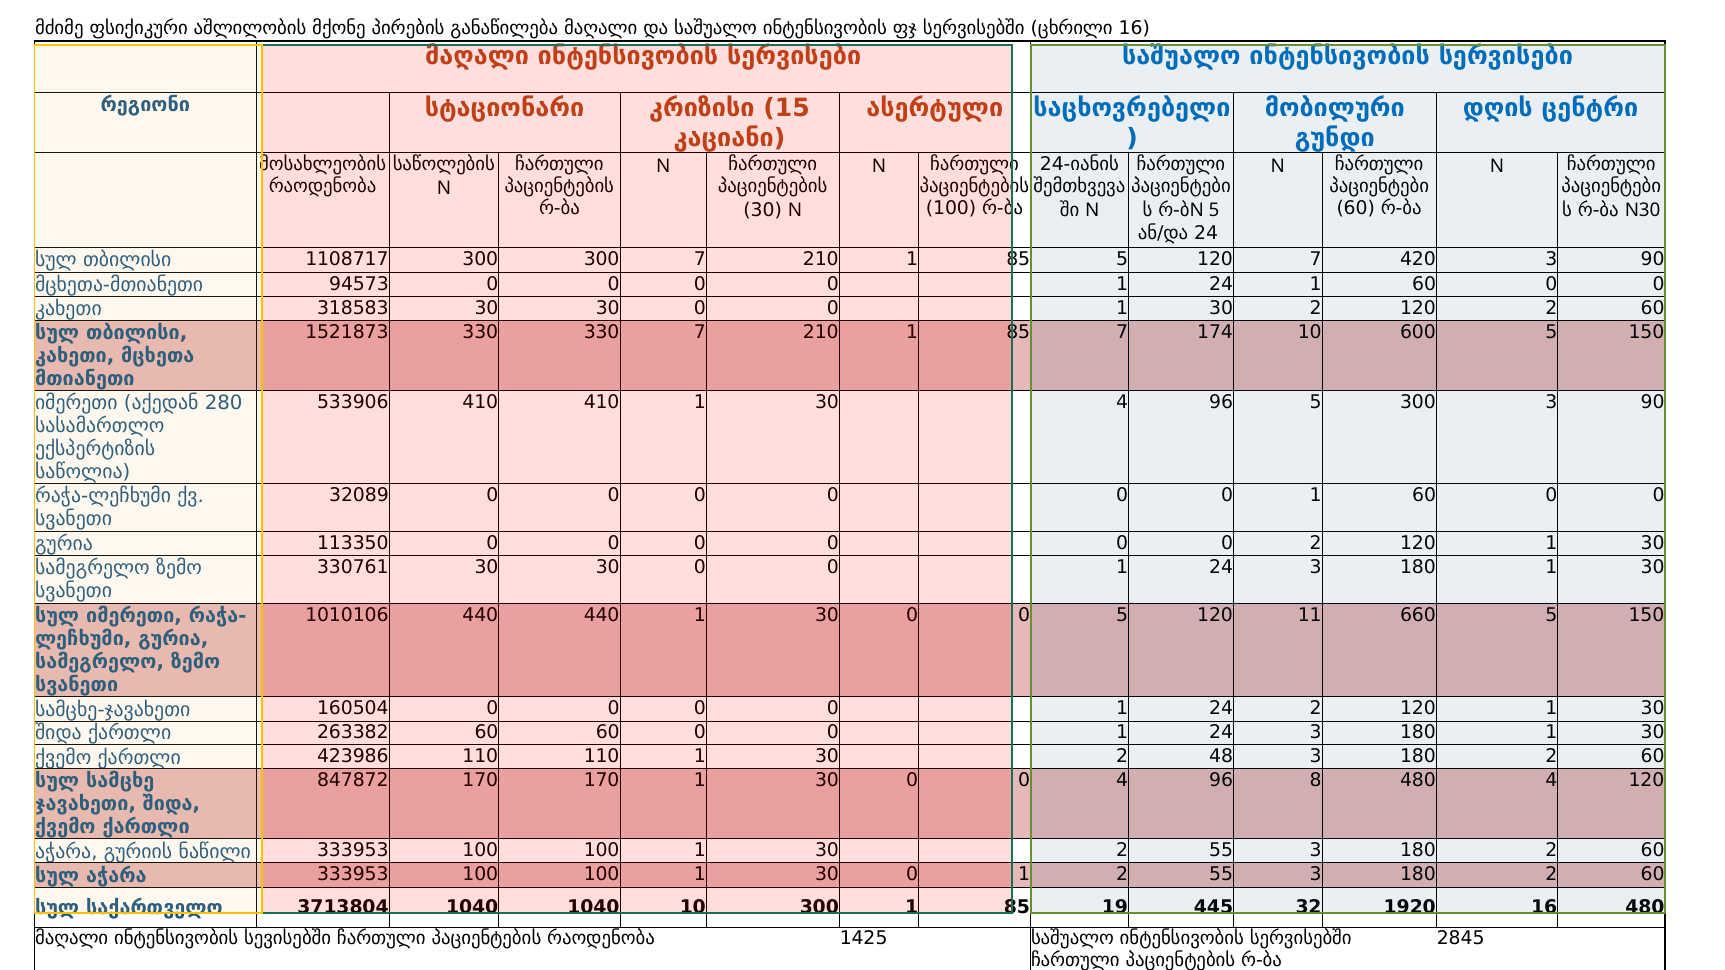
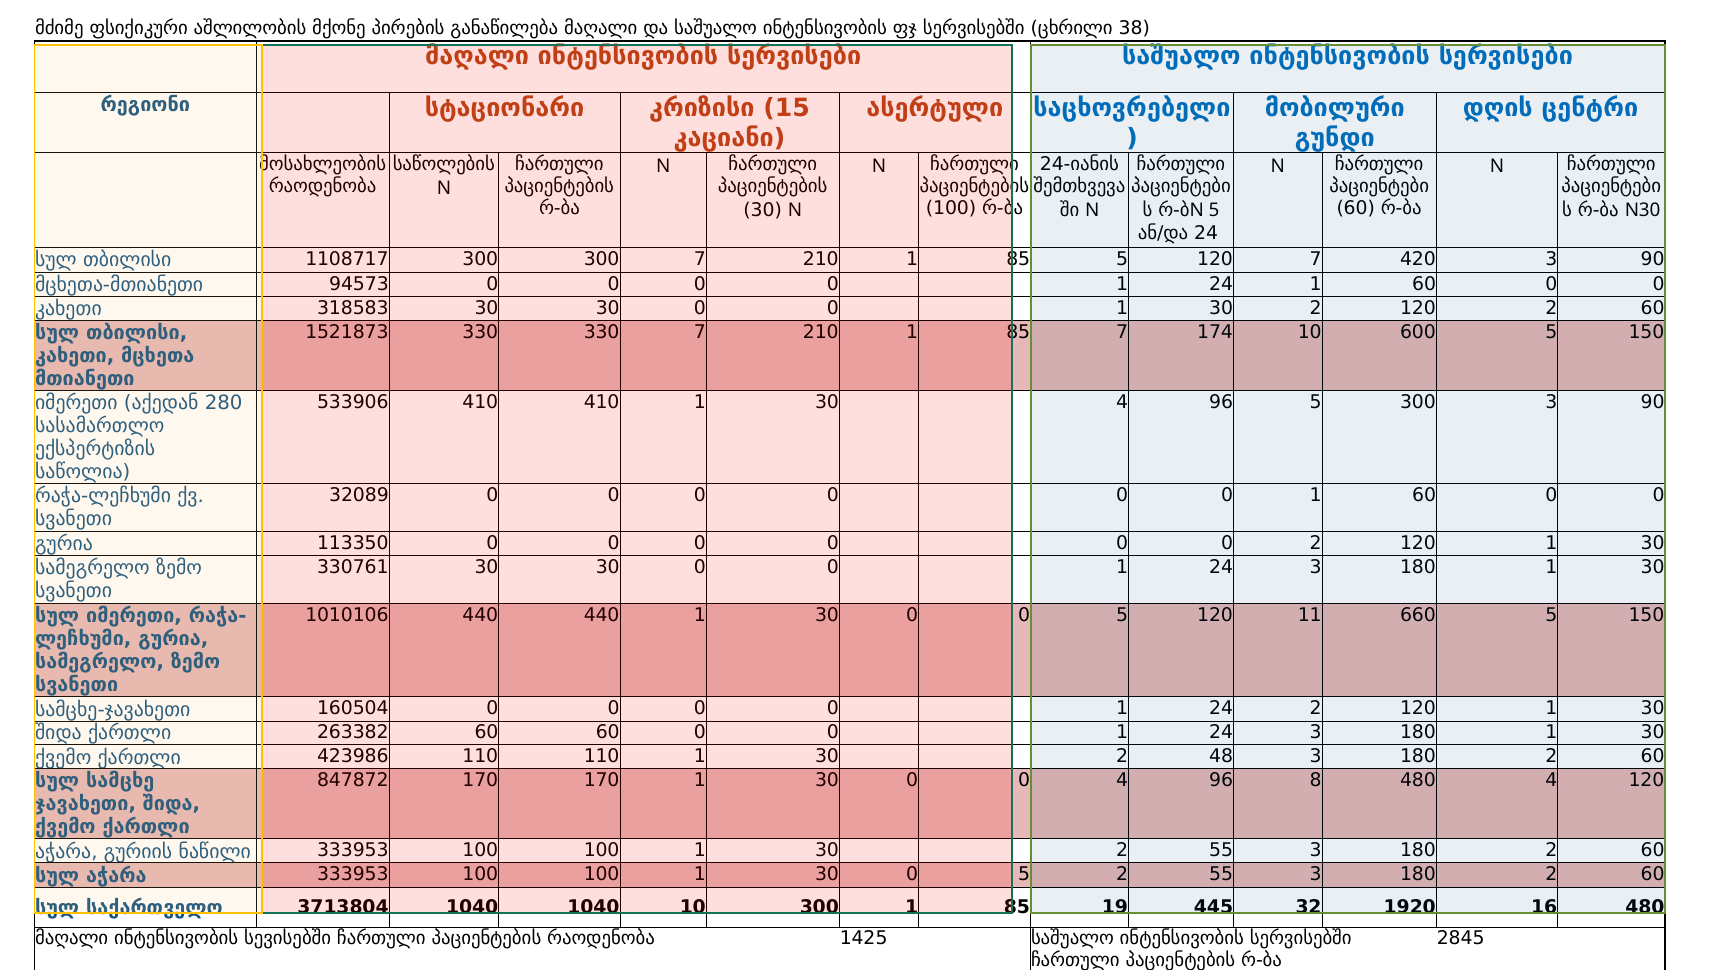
ცხრილი 16: 16 -> 38
1 at (1024, 875): 1 -> 5
